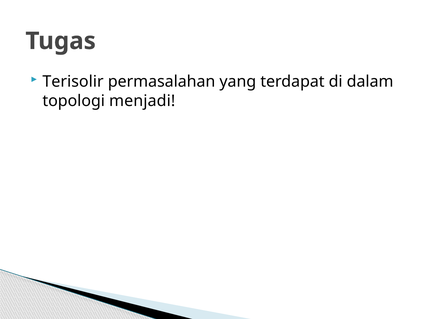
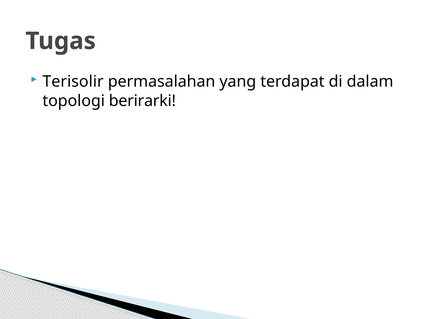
menjadi: menjadi -> berirarki
